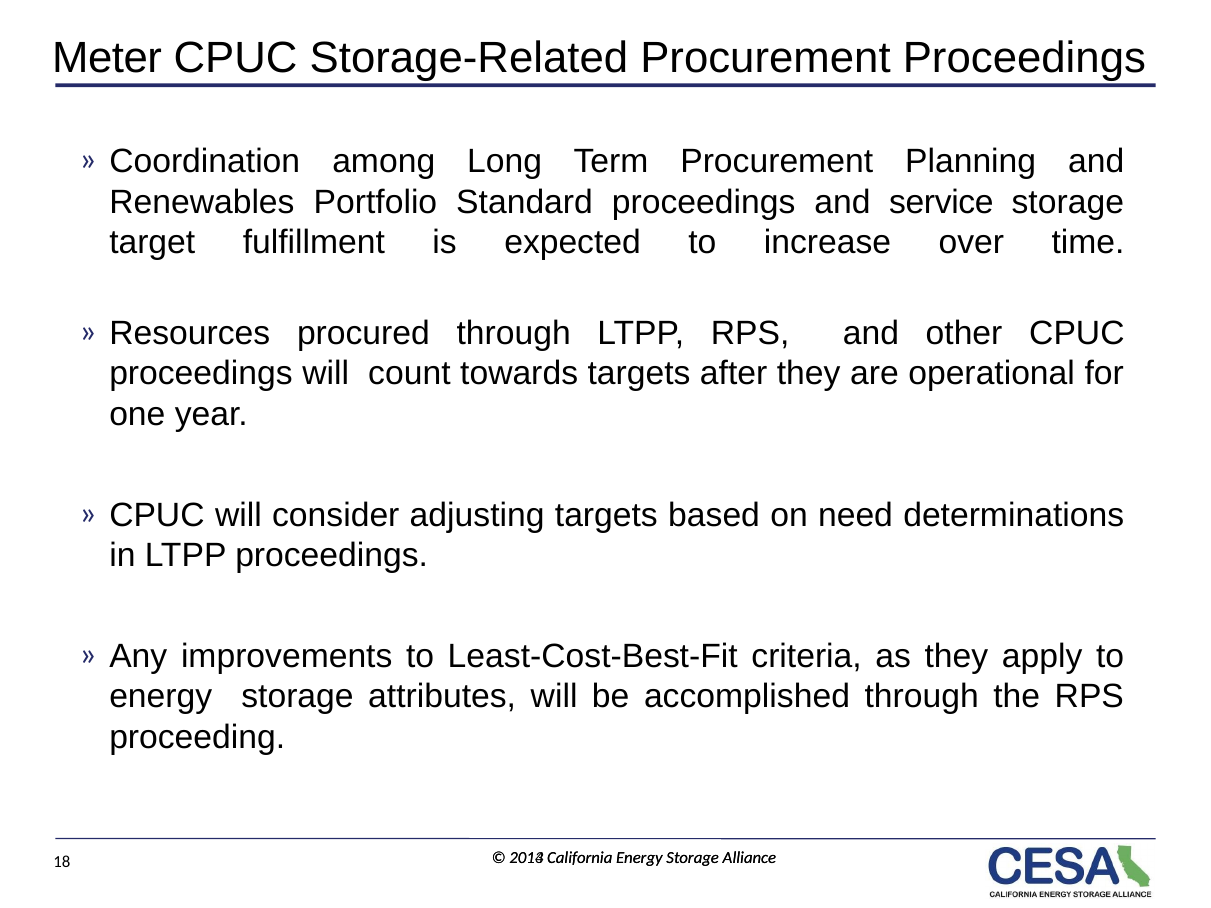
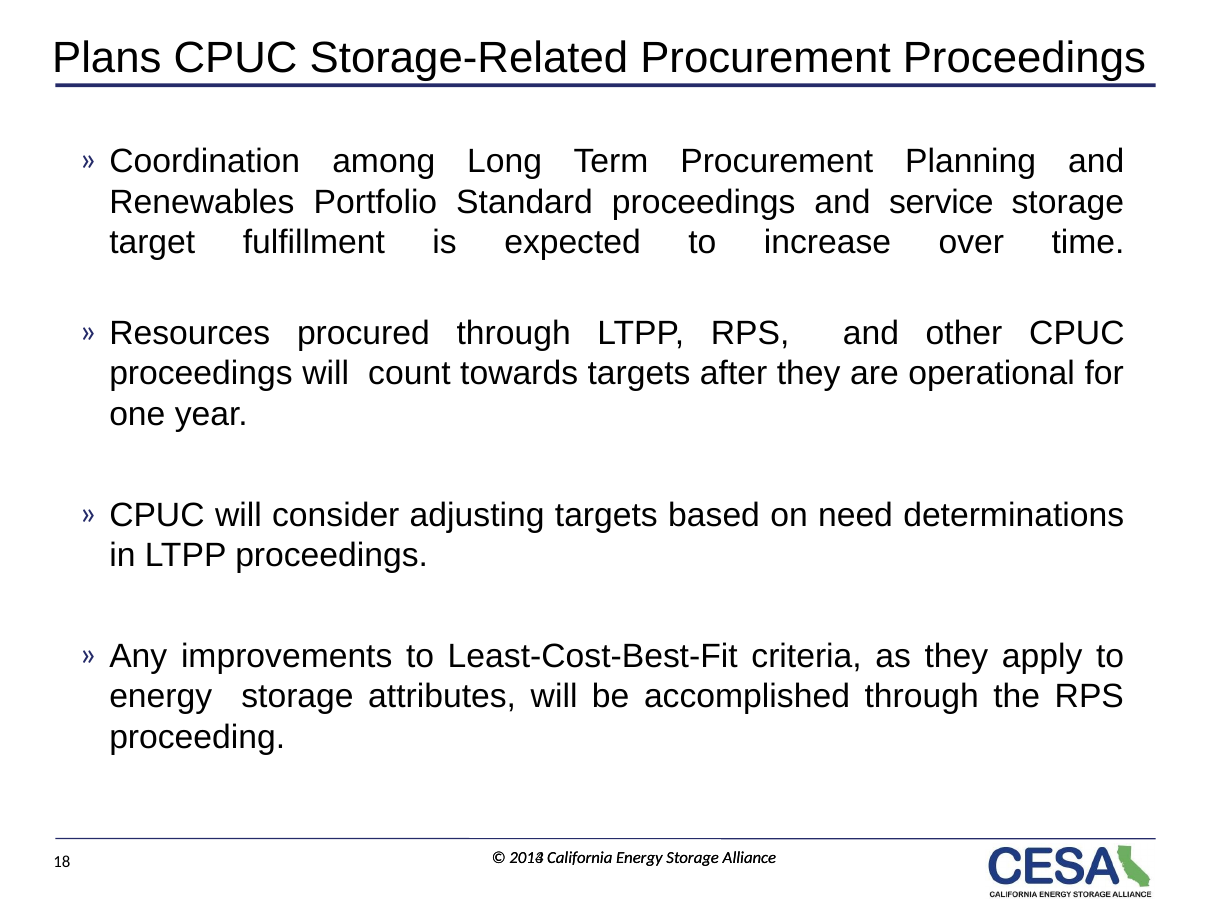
Meter: Meter -> Plans
